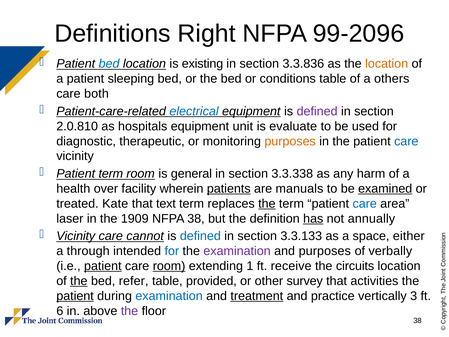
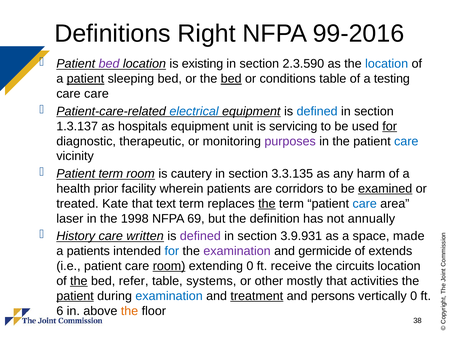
99-2096: 99-2096 -> 99-2016
bed at (109, 64) colour: blue -> purple
3.3.836: 3.3.836 -> 2.3.590
location at (387, 64) colour: orange -> blue
patient at (85, 79) underline: none -> present
bed at (231, 79) underline: none -> present
others: others -> testing
care both: both -> care
defined at (317, 111) colour: purple -> blue
2.0.810: 2.0.810 -> 1.3.137
evaluate: evaluate -> servicing
for at (390, 126) underline: none -> present
purposes at (290, 141) colour: orange -> purple
general: general -> cautery
3.3.338: 3.3.338 -> 3.3.135
over: over -> prior
patients at (229, 189) underline: present -> none
manuals: manuals -> corridors
1909: 1909 -> 1998
NFPA 38: 38 -> 69
has underline: present -> none
Vicinity at (76, 236): Vicinity -> History
cannot: cannot -> written
defined at (200, 236) colour: blue -> purple
3.3.133: 3.3.133 -> 3.9.931
either: either -> made
a through: through -> patients
and purposes: purposes -> germicide
verbally: verbally -> extends
patient at (103, 266) underline: present -> none
extending 1: 1 -> 0
provided: provided -> systems
survey: survey -> mostly
practice: practice -> persons
vertically 3: 3 -> 0
the at (130, 311) colour: purple -> orange
